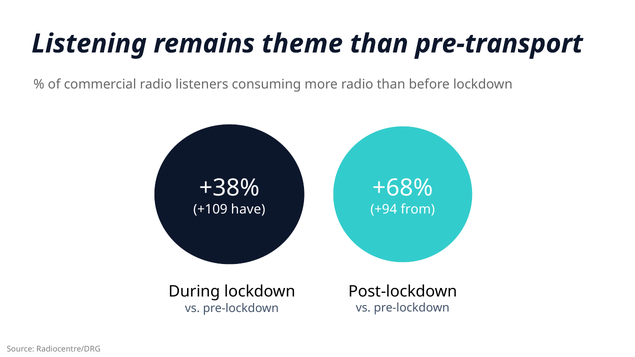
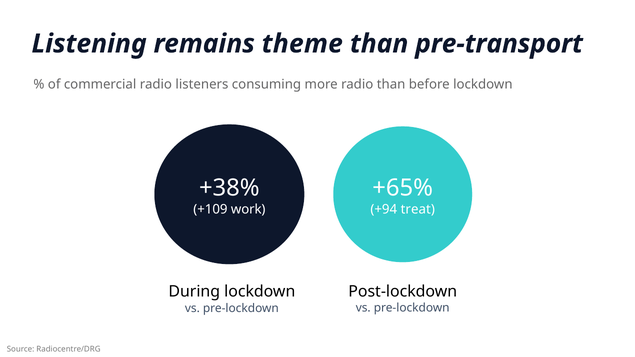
+68%: +68% -> +65%
have: have -> work
from: from -> treat
